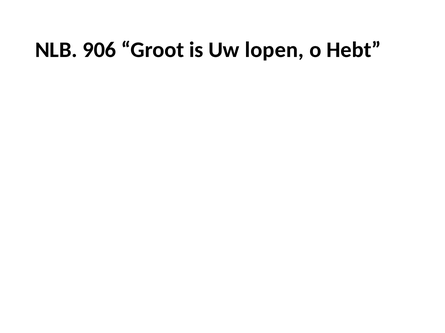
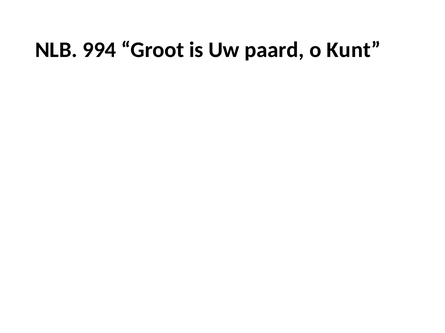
906: 906 -> 994
lopen: lopen -> paard
Hebt: Hebt -> Kunt
